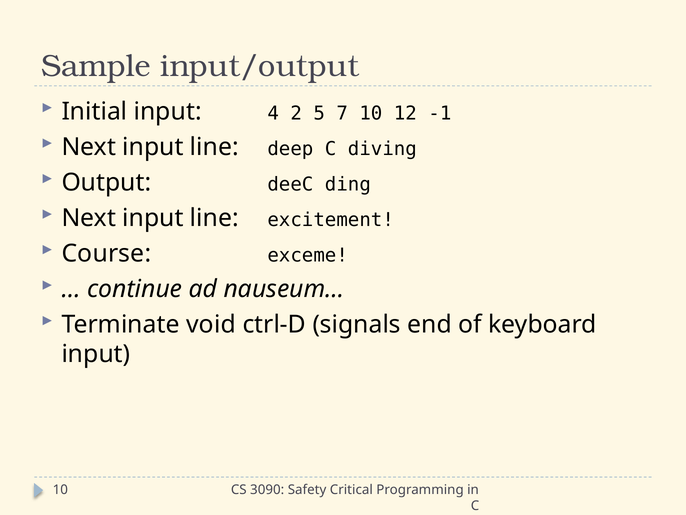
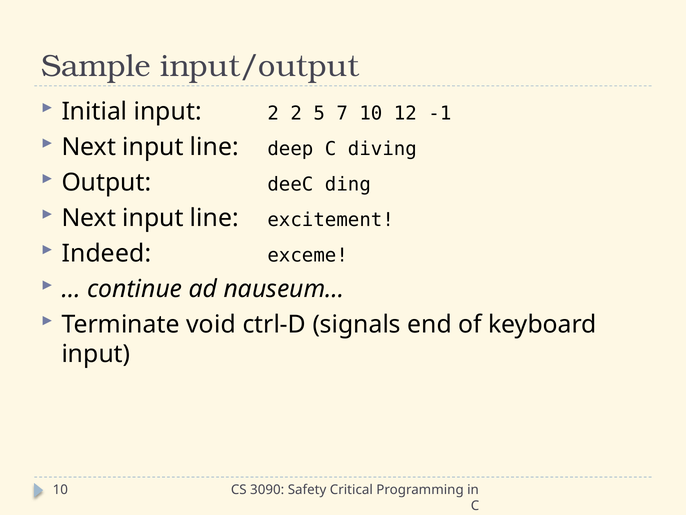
input 4: 4 -> 2
Course: Course -> Indeed
